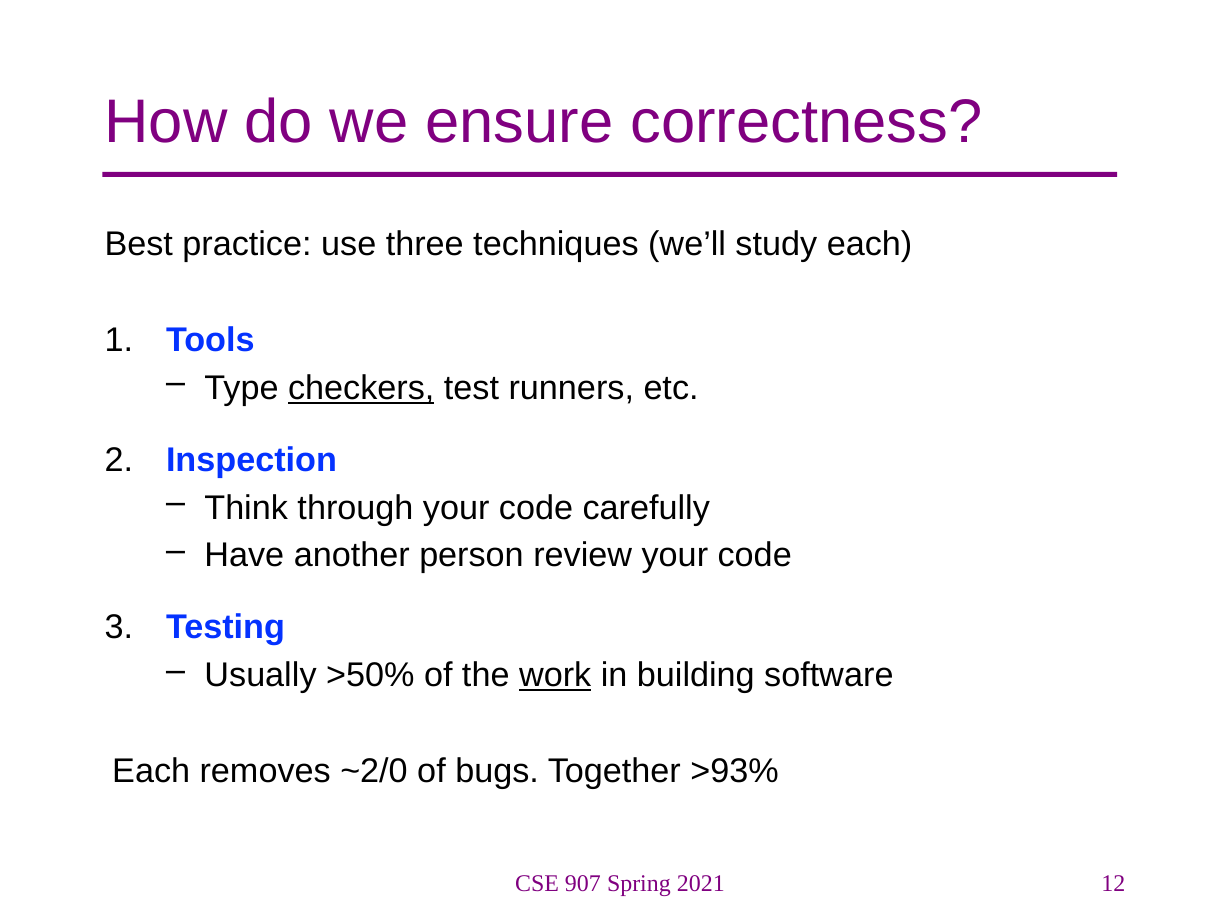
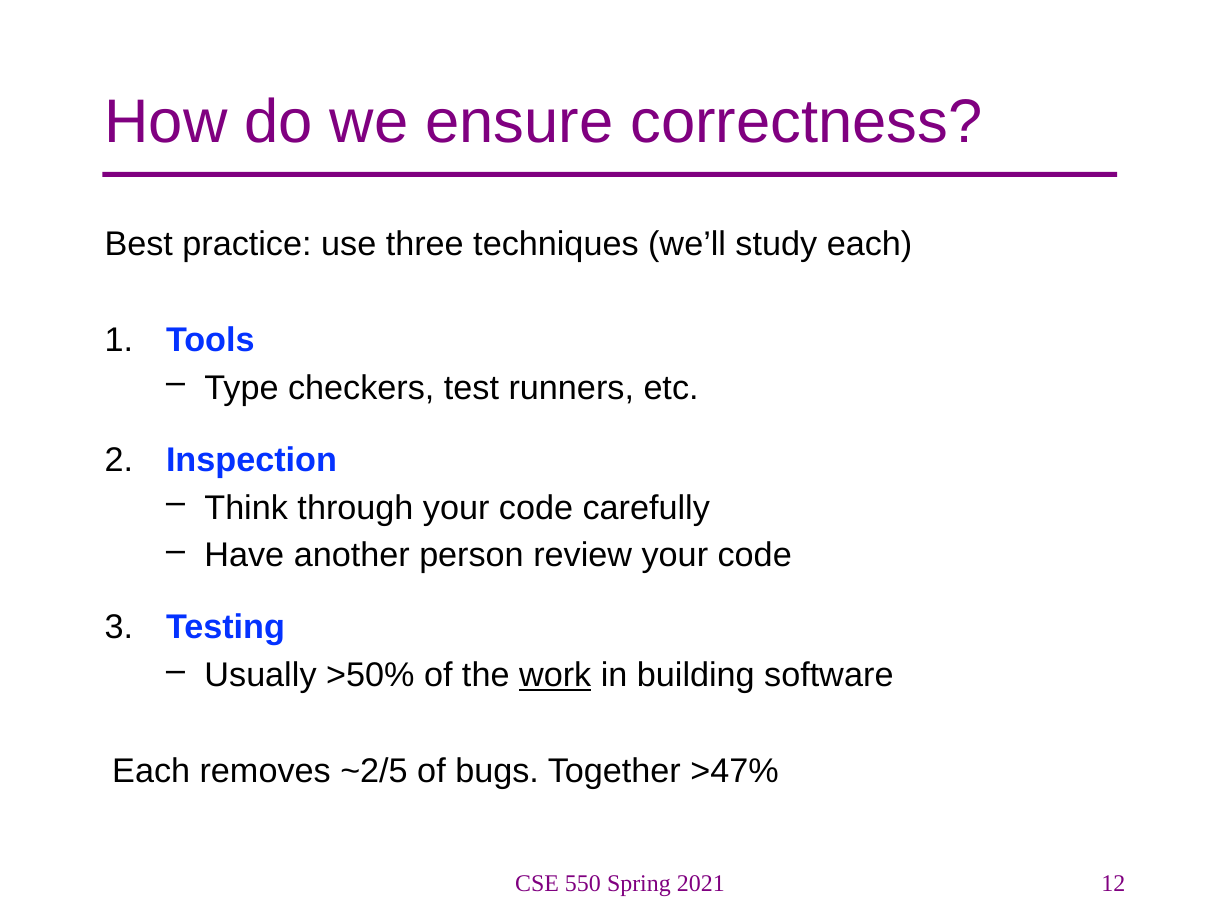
checkers underline: present -> none
~2/0: ~2/0 -> ~2/5
>93%: >93% -> >47%
907: 907 -> 550
